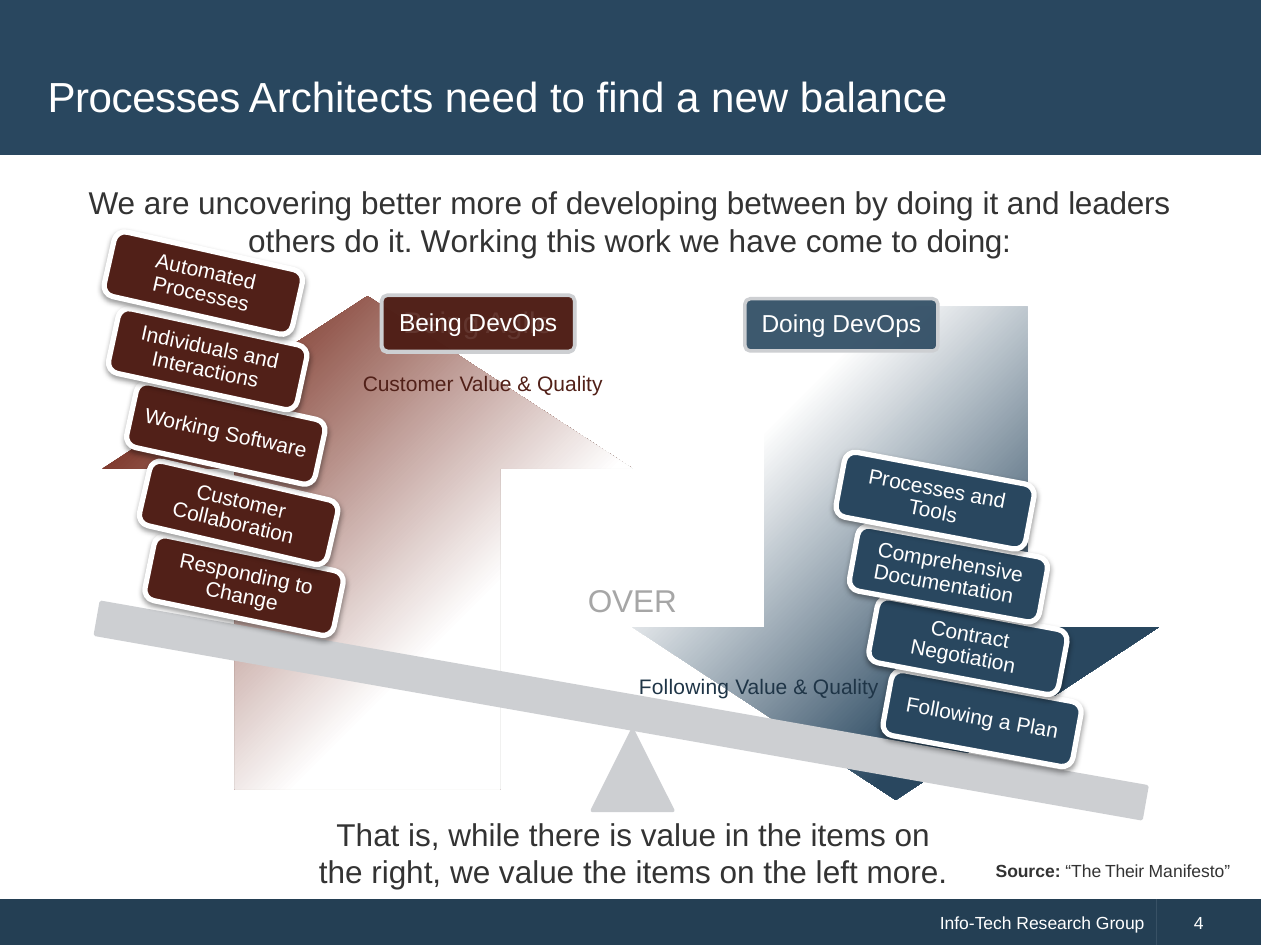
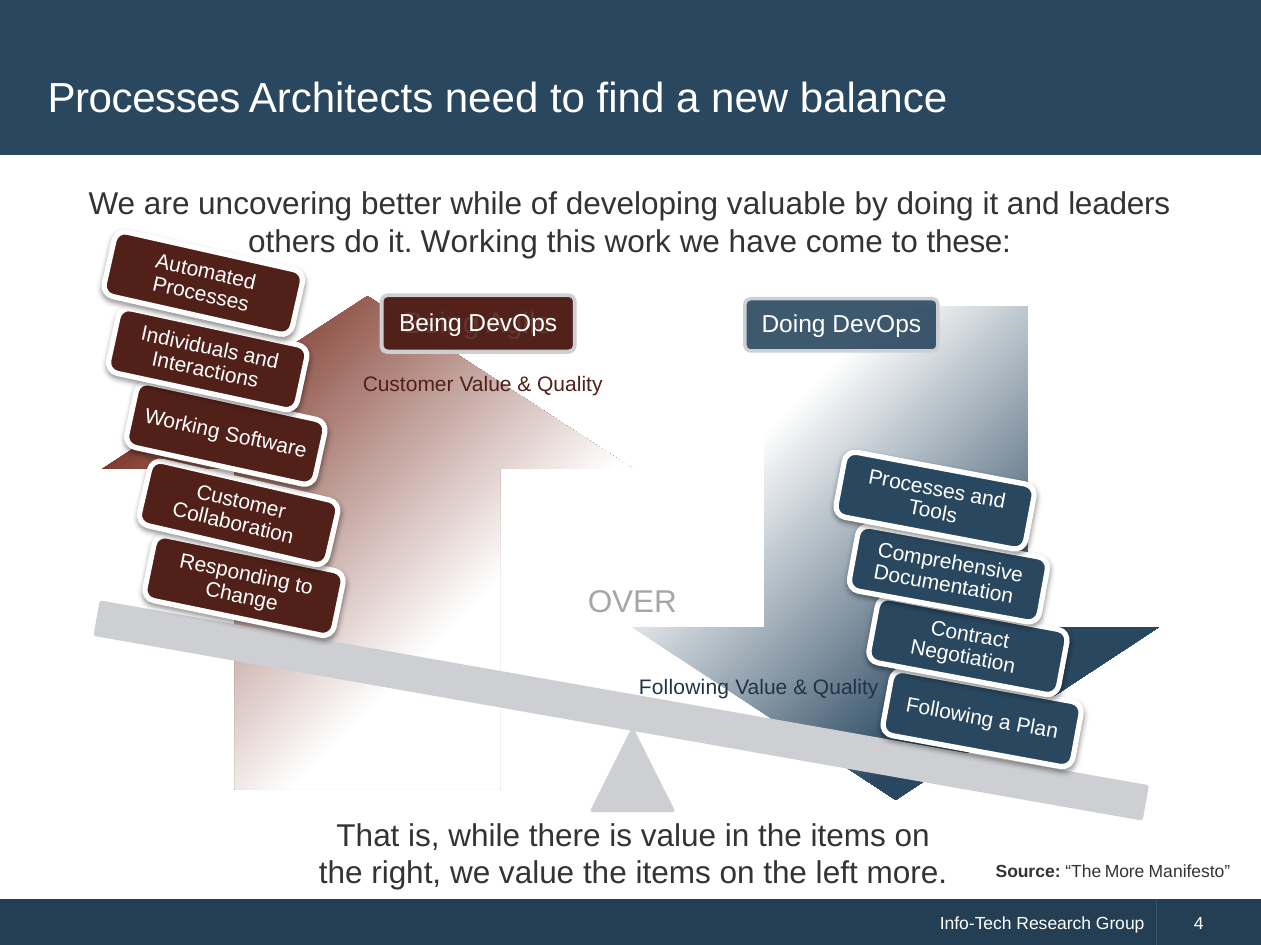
better more: more -> while
between: between -> valuable
to doing: doing -> these
The Their: Their -> More
